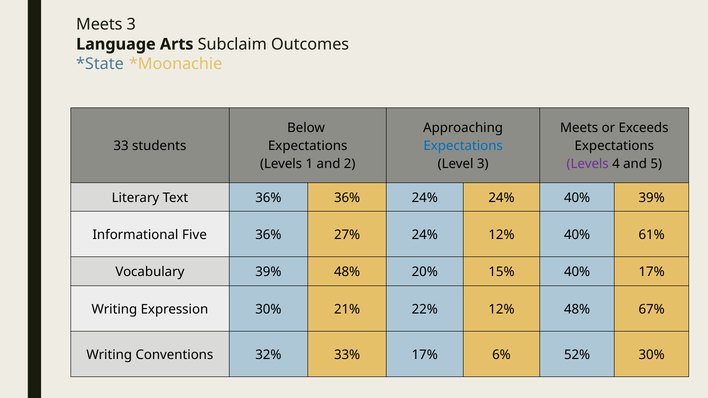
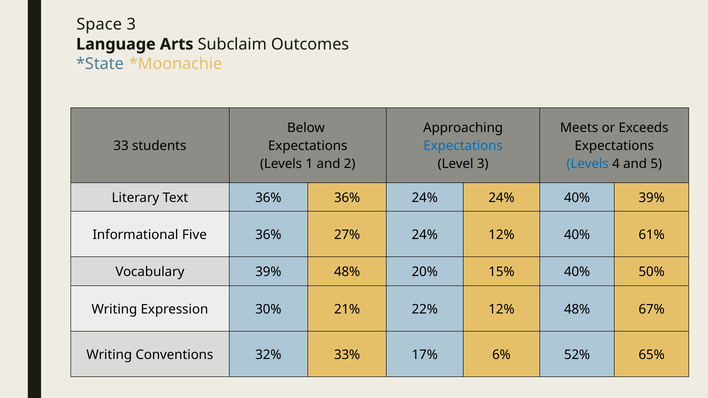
Meets at (99, 25): Meets -> Space
Levels at (588, 164) colour: purple -> blue
40% 17%: 17% -> 50%
52% 30%: 30% -> 65%
